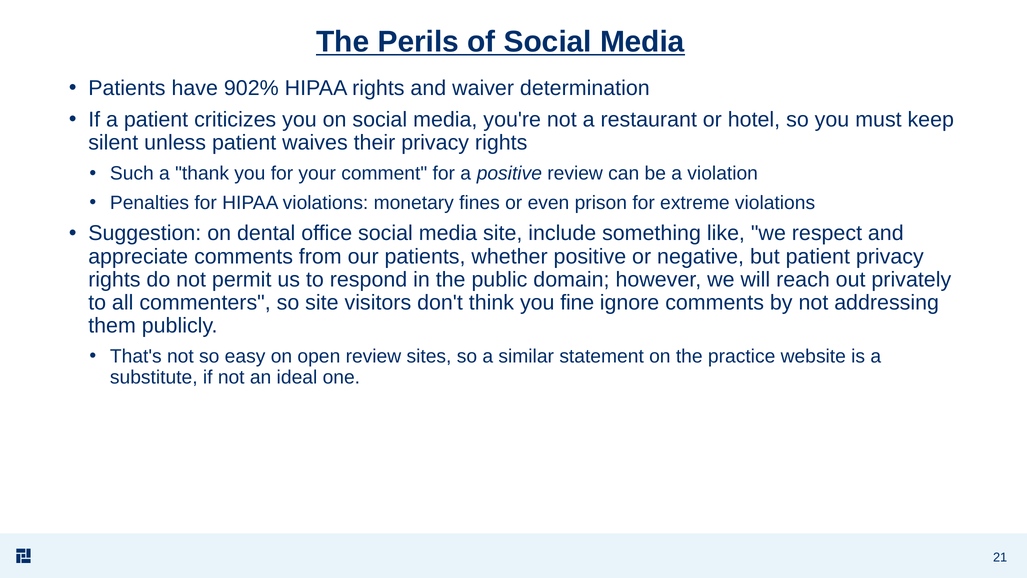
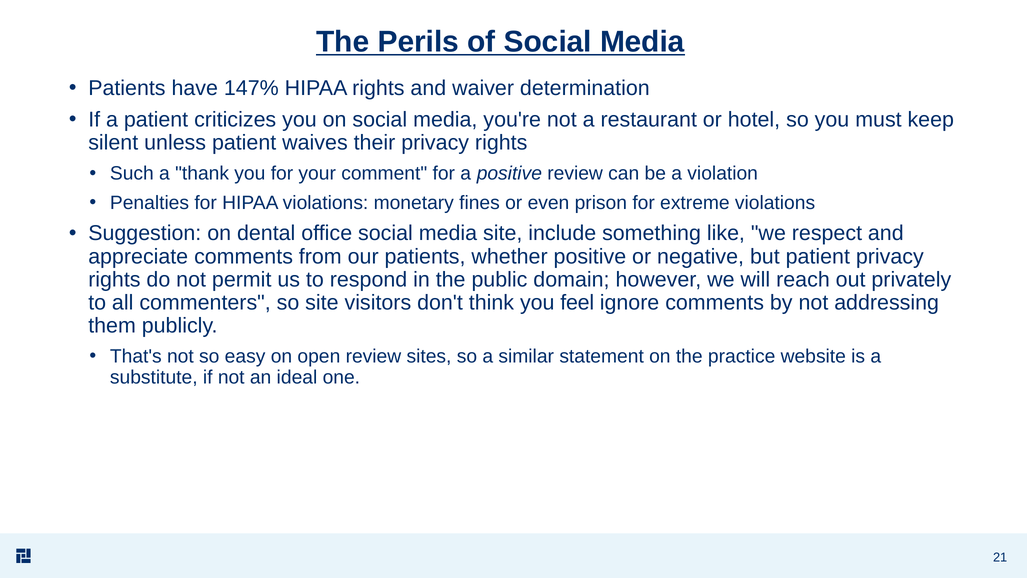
902%: 902% -> 147%
fine: fine -> feel
